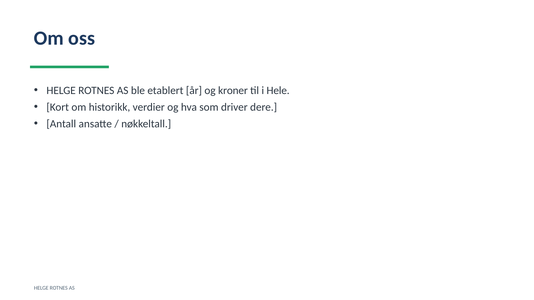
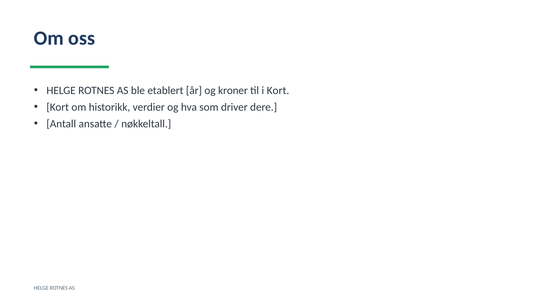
i Hele: Hele -> Kort
